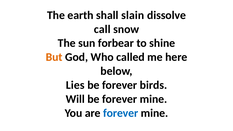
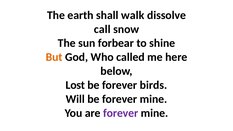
slain: slain -> walk
Lies: Lies -> Lost
forever at (121, 113) colour: blue -> purple
